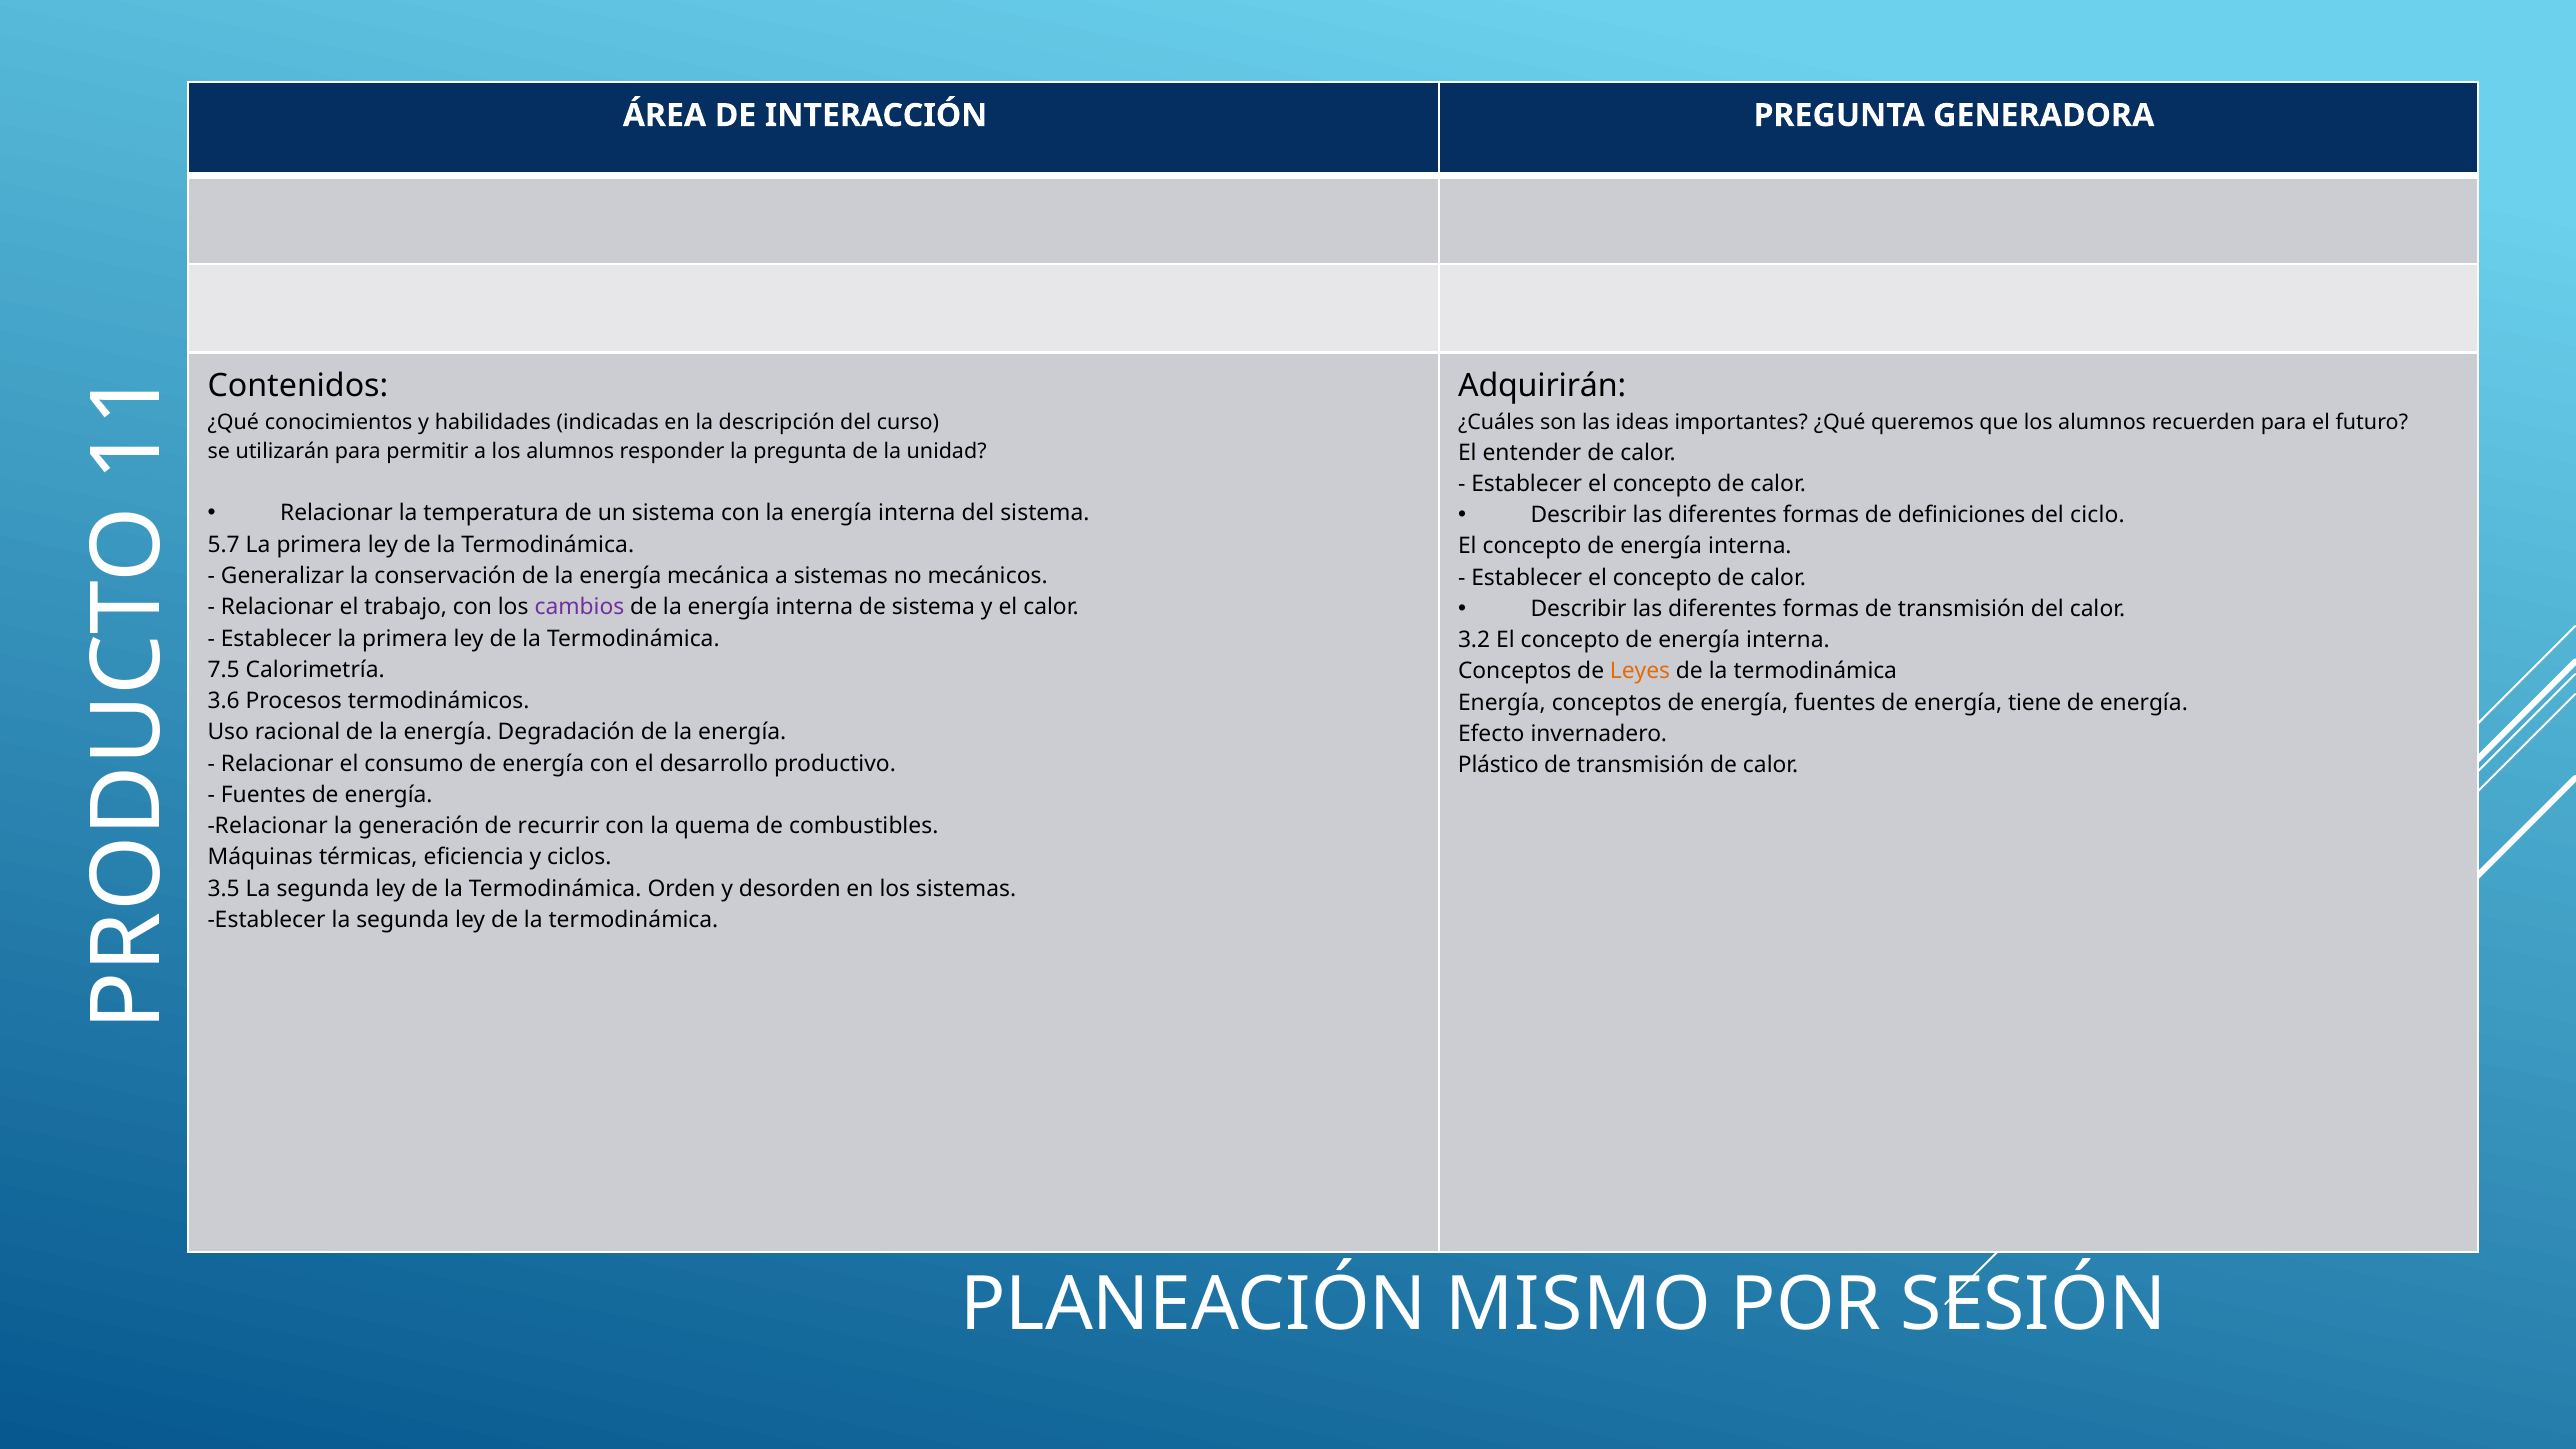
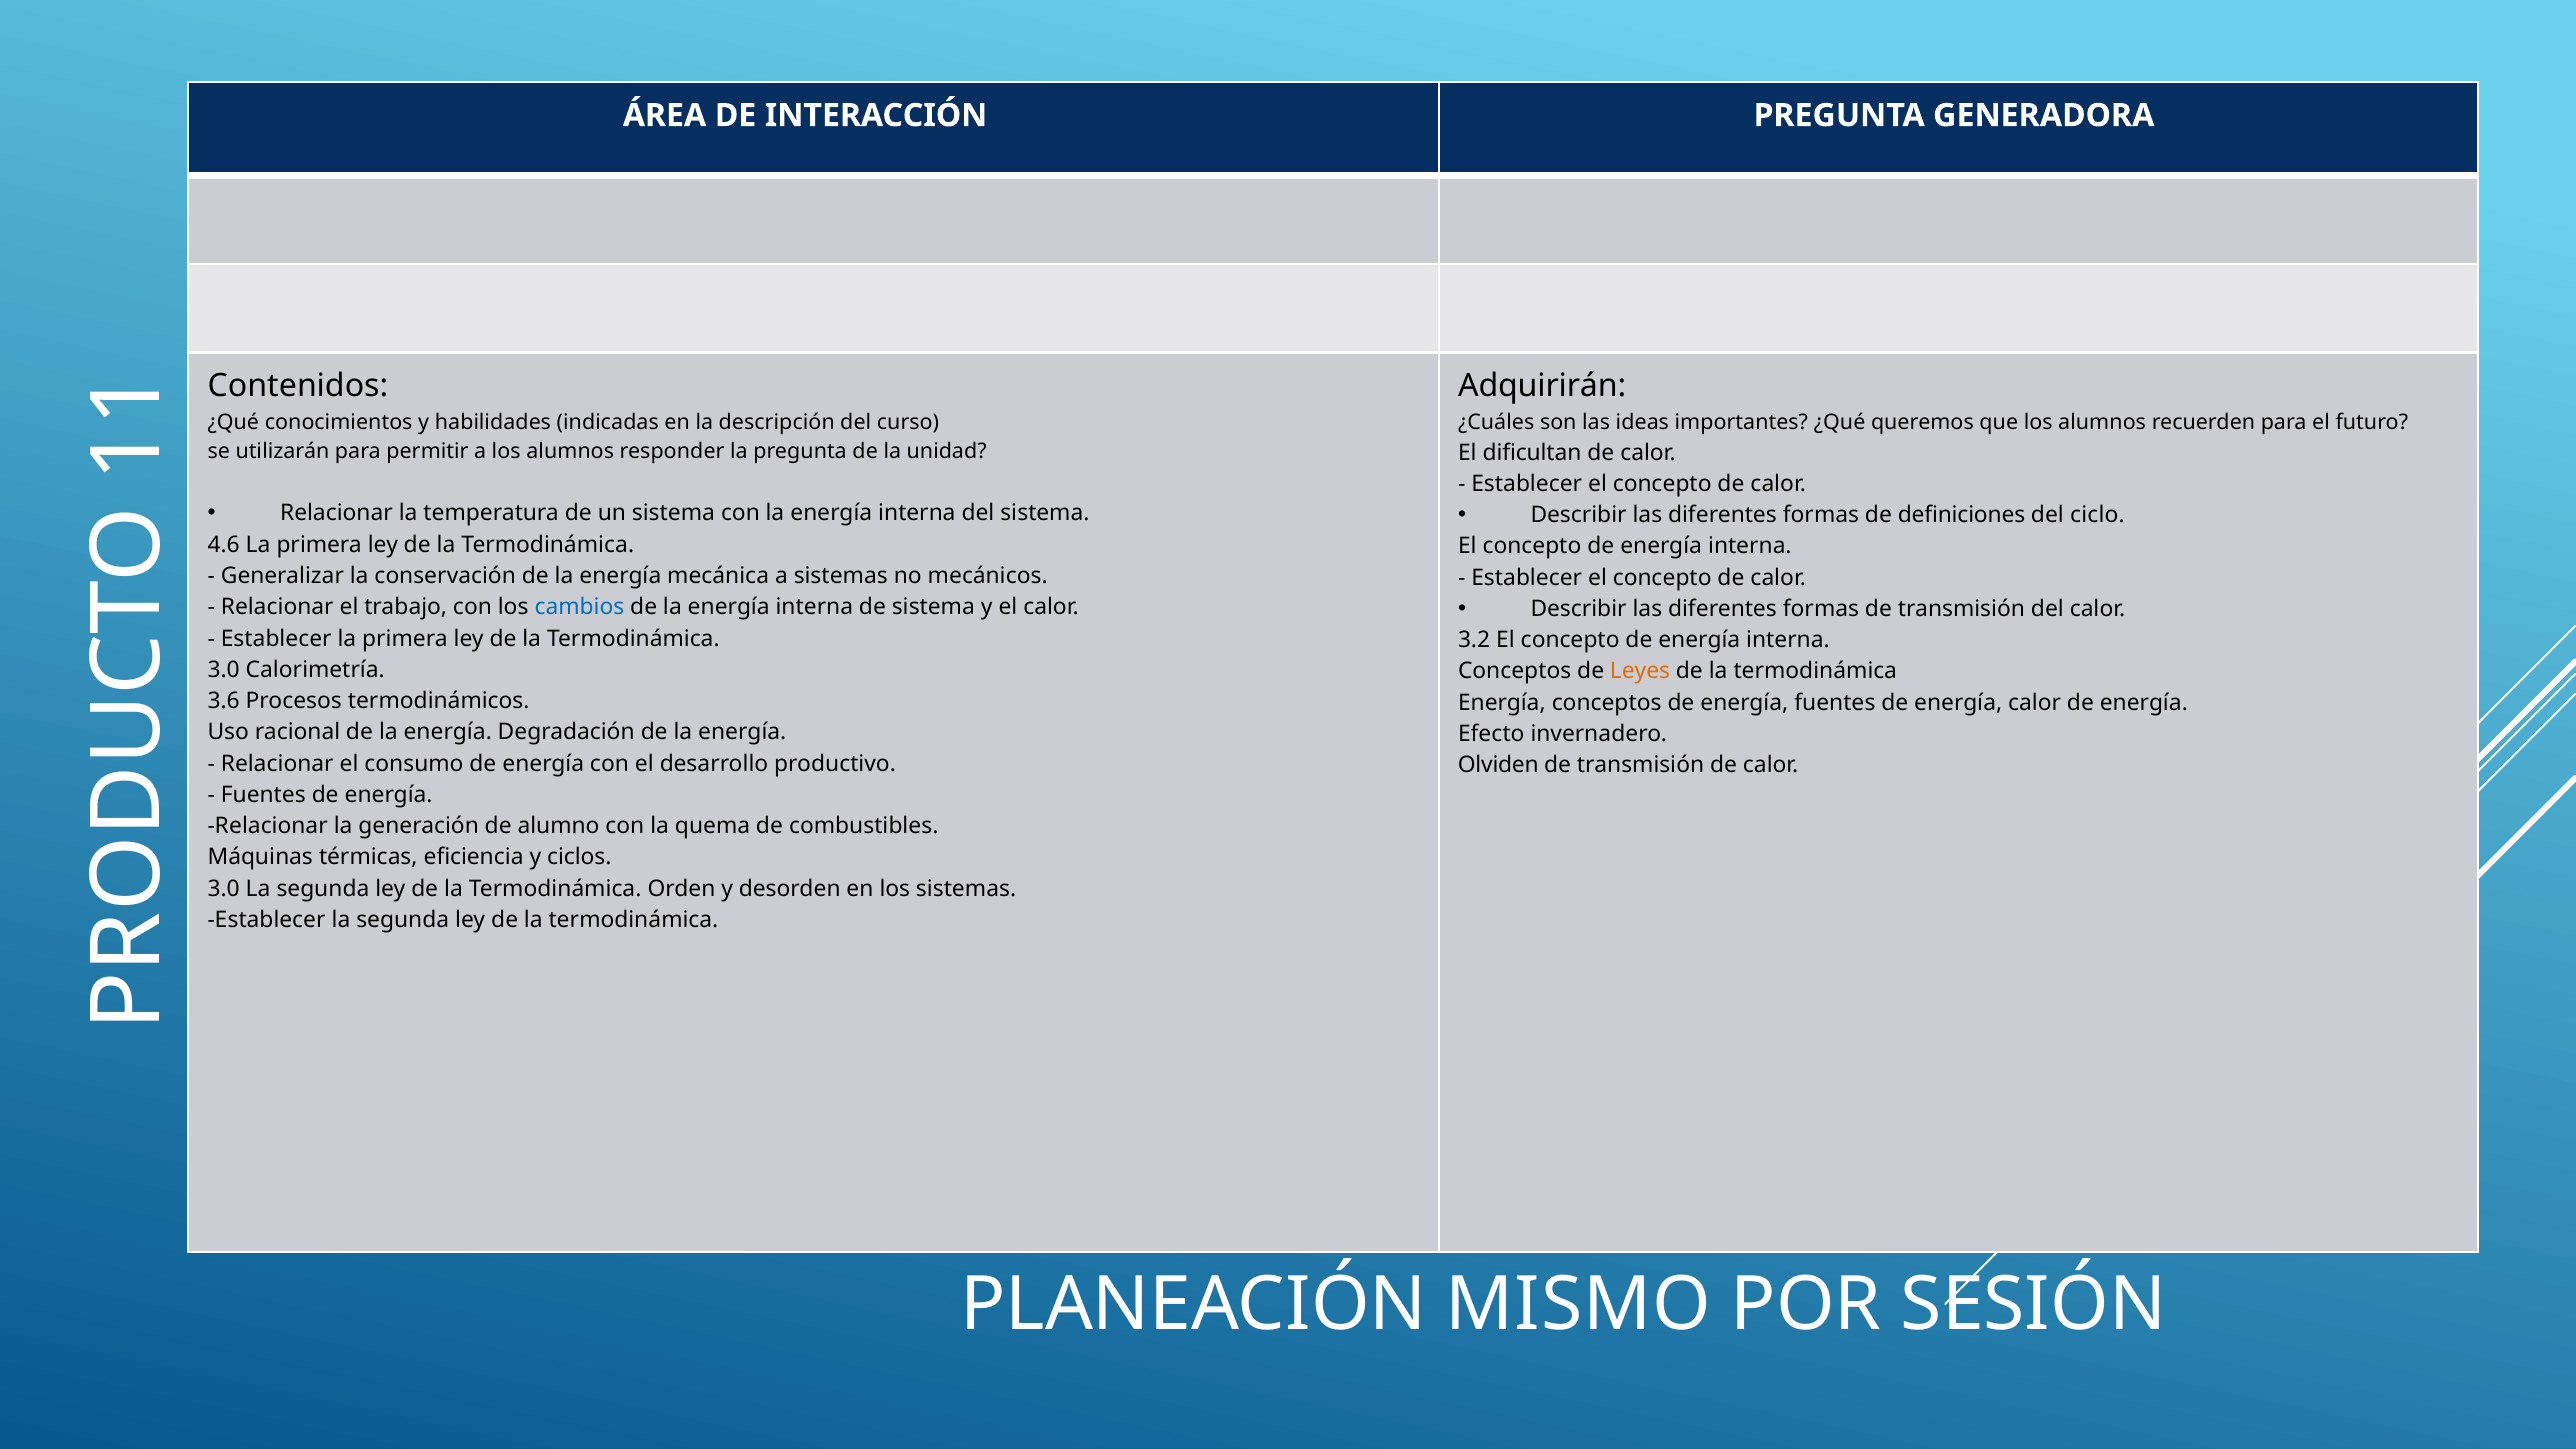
entender: entender -> dificultan
5.7: 5.7 -> 4.6
cambios colour: purple -> blue
7.5 at (224, 670): 7.5 -> 3.0
energía tiene: tiene -> calor
Plástico: Plástico -> Olviden
recurrir: recurrir -> alumno
3.5 at (224, 889): 3.5 -> 3.0
